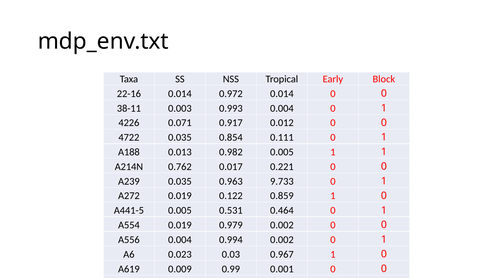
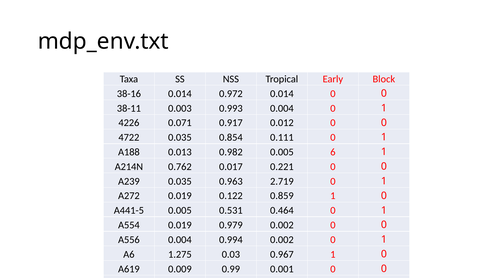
22-16: 22-16 -> 38-16
0.005 1: 1 -> 6
9.733: 9.733 -> 2.719
0.023: 0.023 -> 1.275
